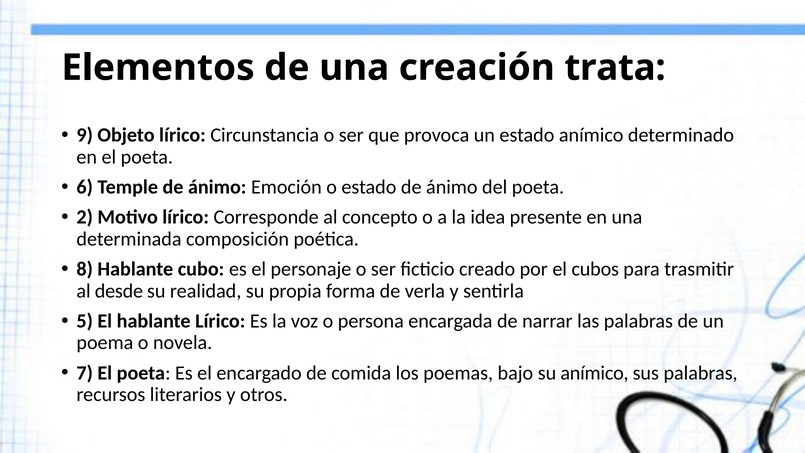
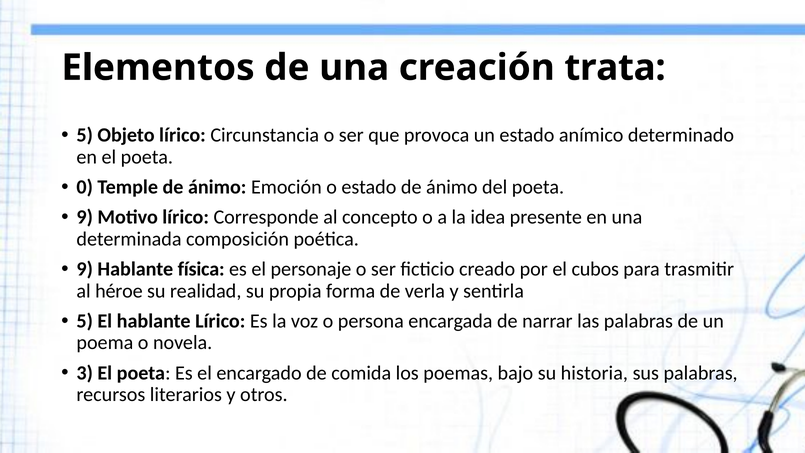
9 at (85, 135): 9 -> 5
6: 6 -> 0
2 at (85, 217): 2 -> 9
8 at (85, 269): 8 -> 9
cubo: cubo -> física
desde: desde -> héroe
7: 7 -> 3
su anímico: anímico -> historia
